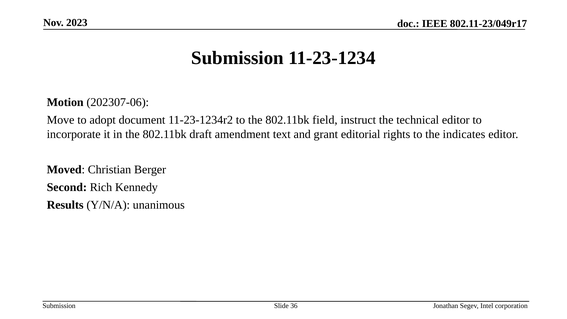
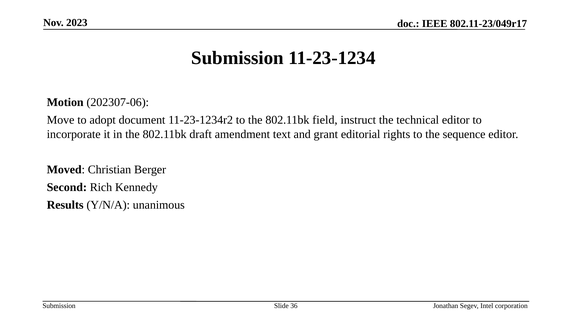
indicates: indicates -> sequence
